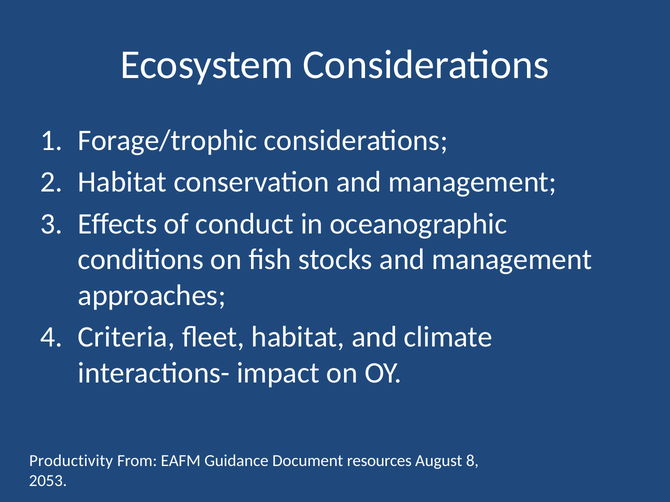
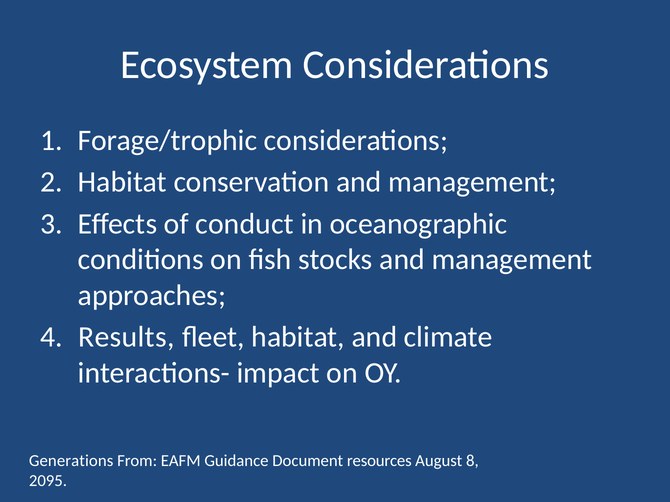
Criteria: Criteria -> Results
Productivity: Productivity -> Generations
2053: 2053 -> 2095
